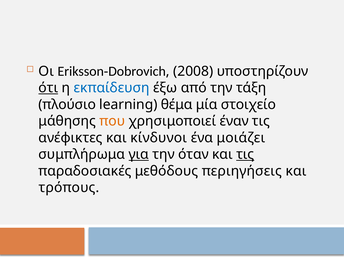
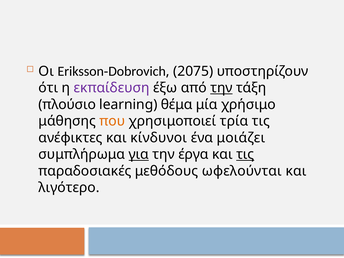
2008: 2008 -> 2075
ότι underline: present -> none
εκπαίδευση colour: blue -> purple
την at (221, 88) underline: none -> present
στοιχείο: στοιχείο -> χρήσιμο
έναν: έναν -> τρία
όταν: όταν -> έργα
περιηγήσεις: περιηγήσεις -> ωφελούνται
τρόπους: τρόπους -> λιγότερο
